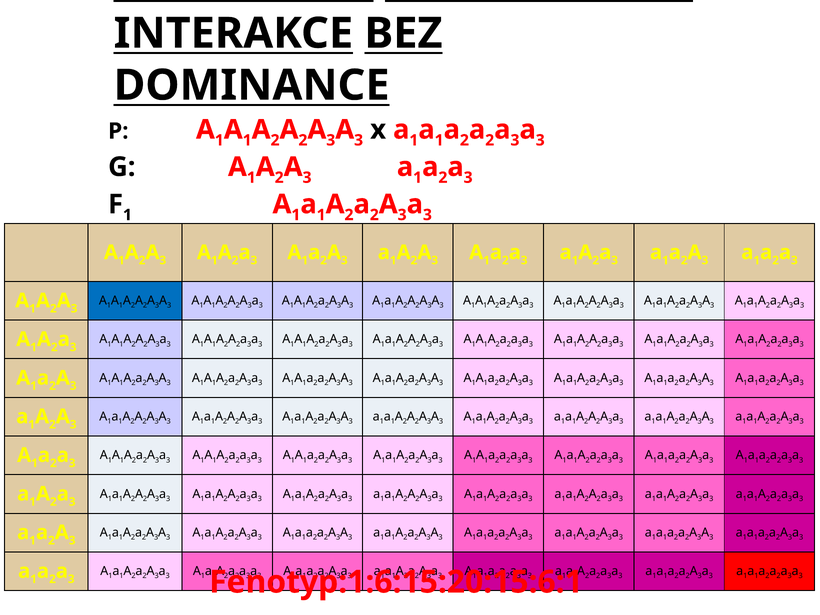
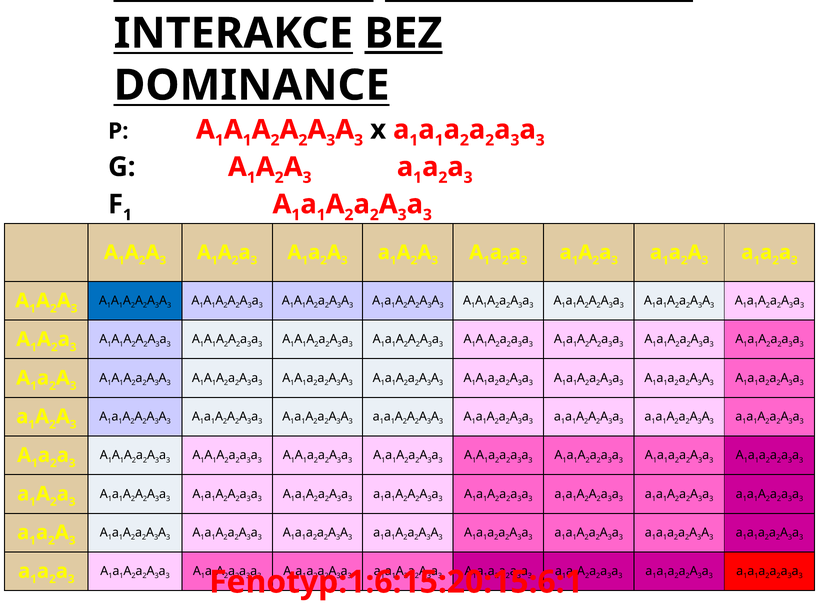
BEZ underline: none -> present
